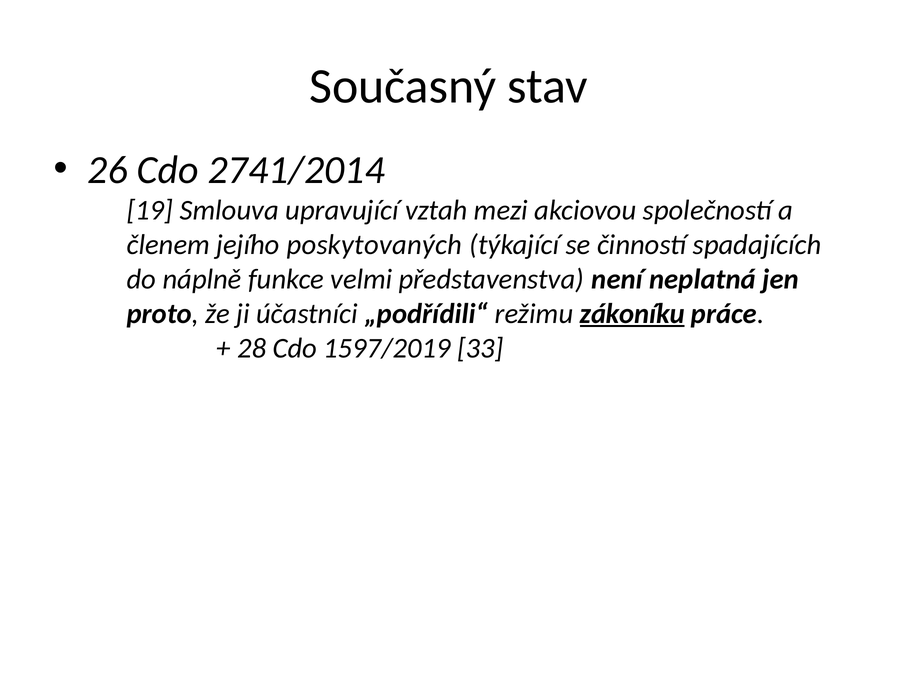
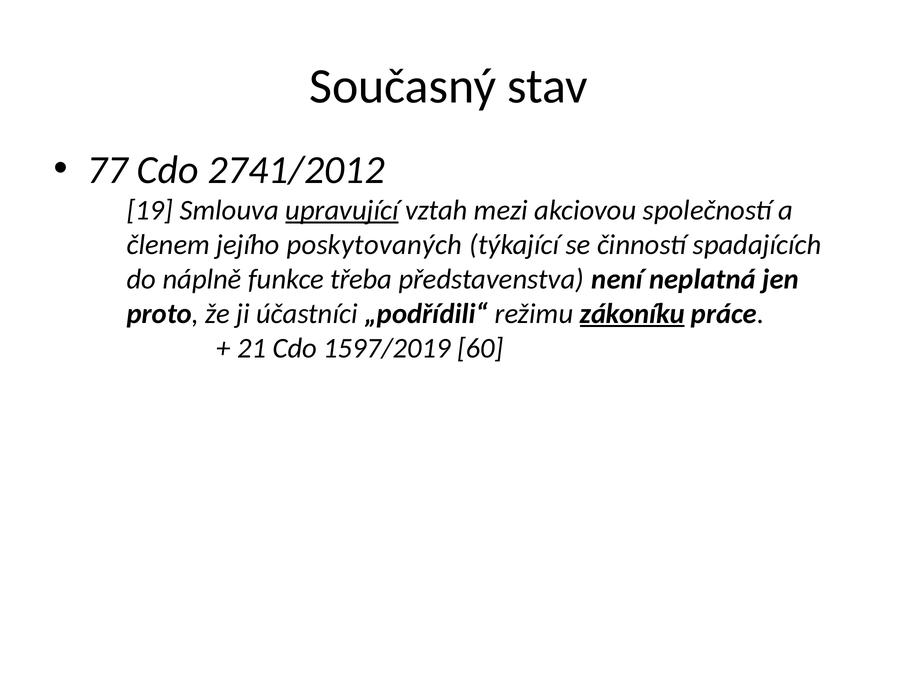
26: 26 -> 77
2741/2014: 2741/2014 -> 2741/2012
upravující underline: none -> present
velmi: velmi -> třeba
28: 28 -> 21
33: 33 -> 60
